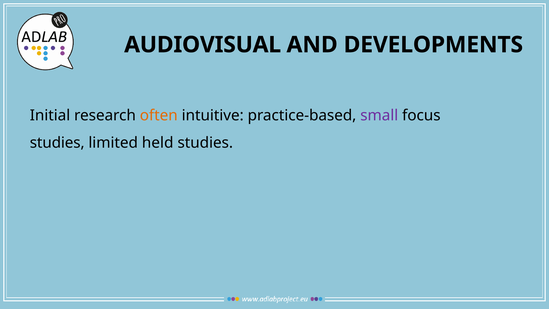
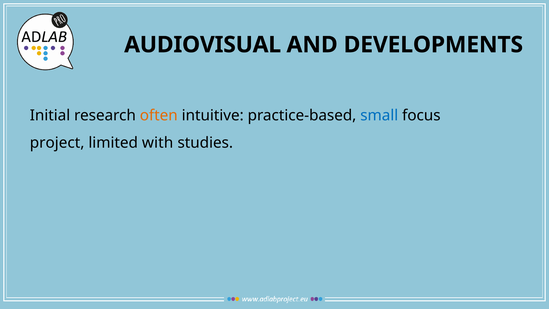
small colour: purple -> blue
studies at (57, 143): studies -> project
held: held -> with
